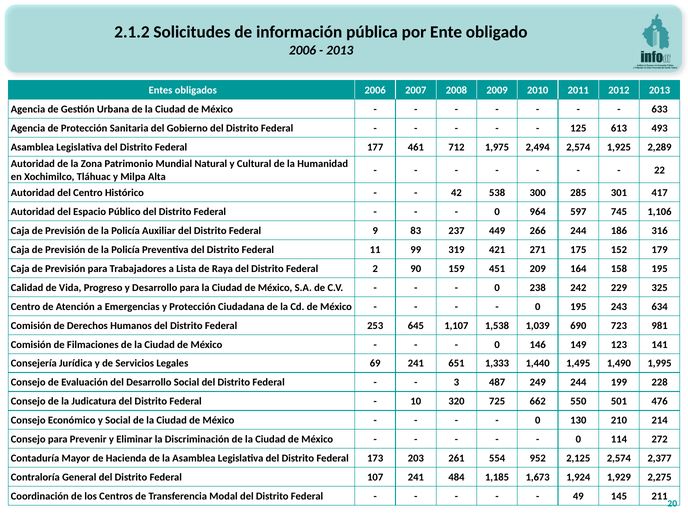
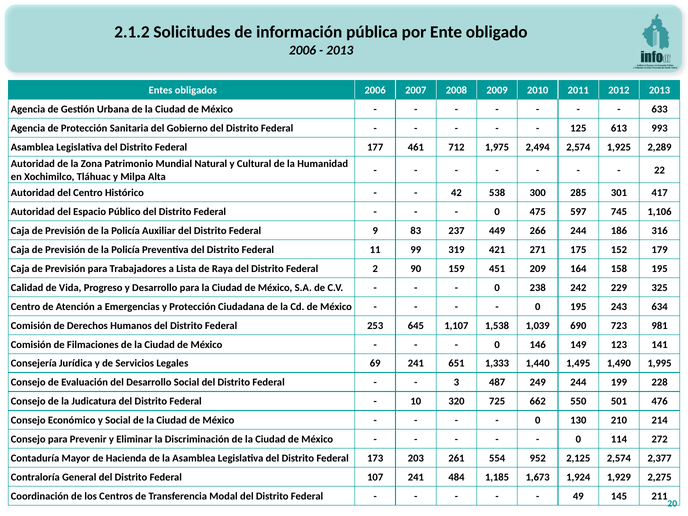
493: 493 -> 993
964: 964 -> 475
